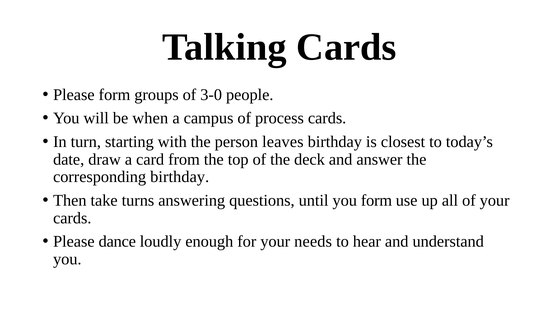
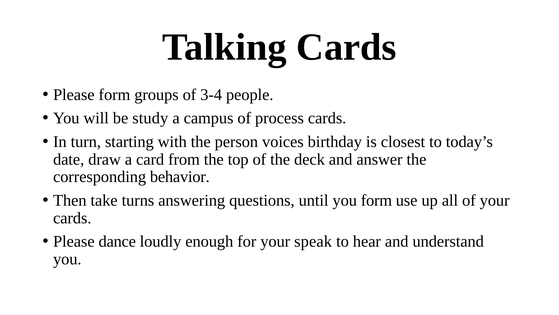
3-0: 3-0 -> 3-4
when: when -> study
leaves: leaves -> voices
corresponding birthday: birthday -> behavior
needs: needs -> speak
